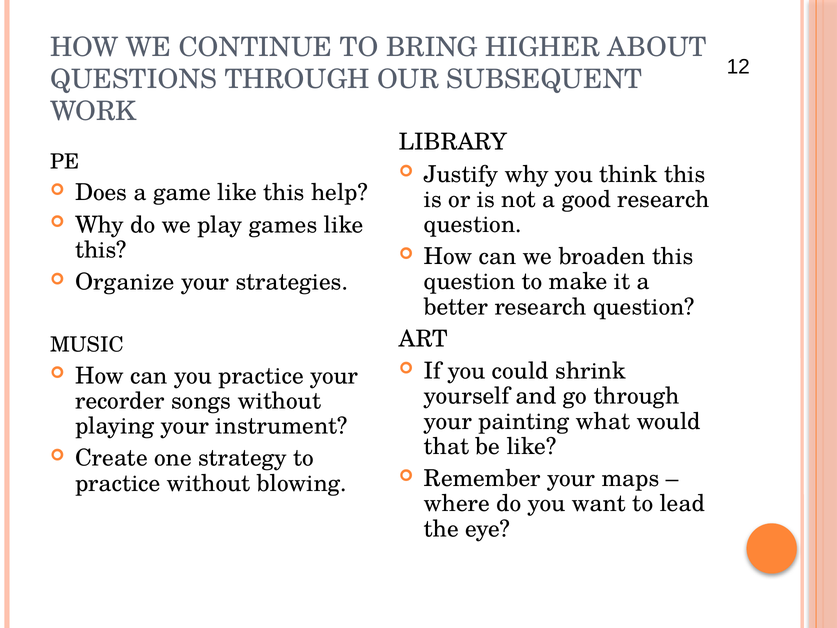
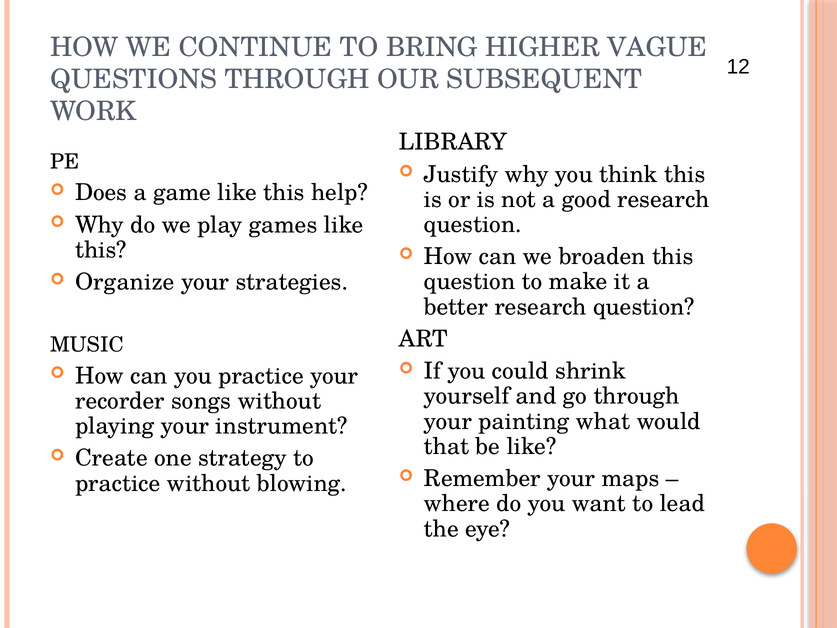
ABOUT: ABOUT -> VAGUE
